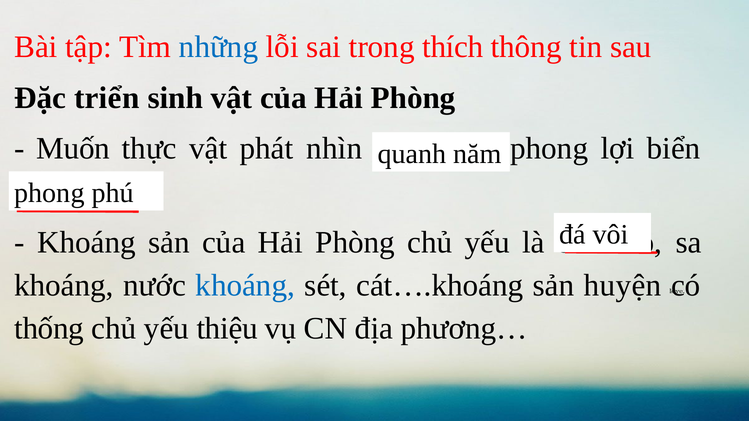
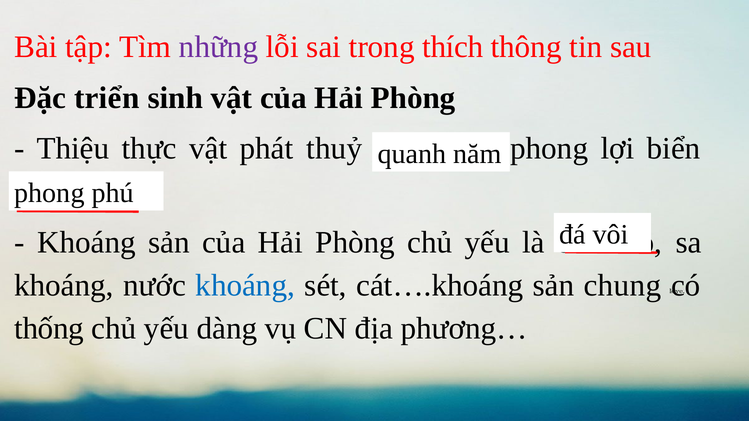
những colour: blue -> purple
Muốn: Muốn -> Thiệu
nhìn: nhìn -> thuỷ
huyện: huyện -> chung
thiệu: thiệu -> dàng
